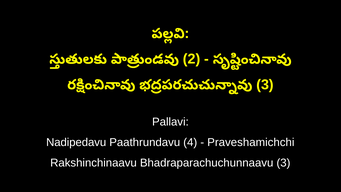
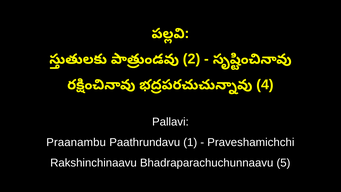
3 at (265, 85): 3 -> 4
Nadipedavu: Nadipedavu -> Praanambu
4: 4 -> 1
Bhadraparachuchunnaavu 3: 3 -> 5
